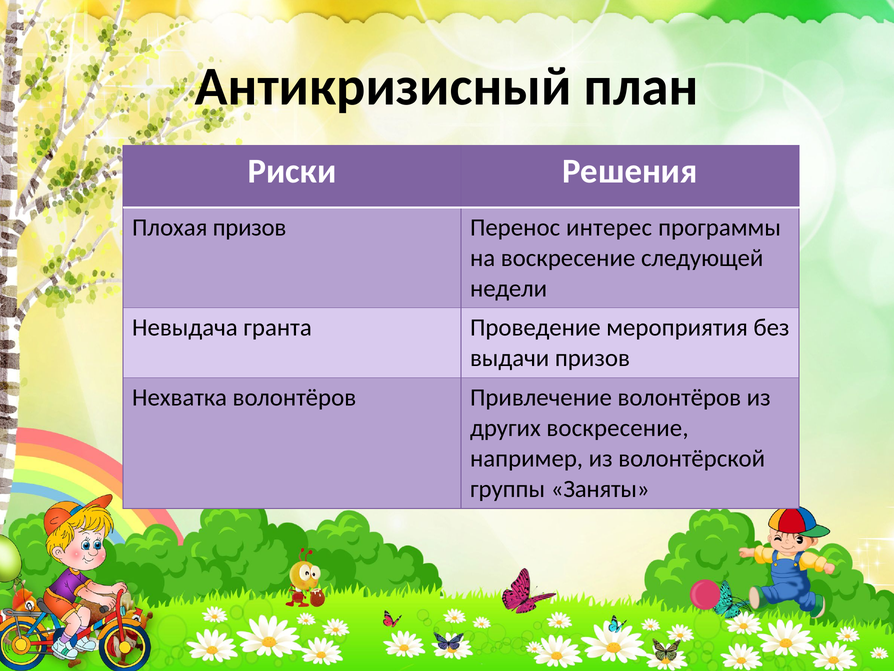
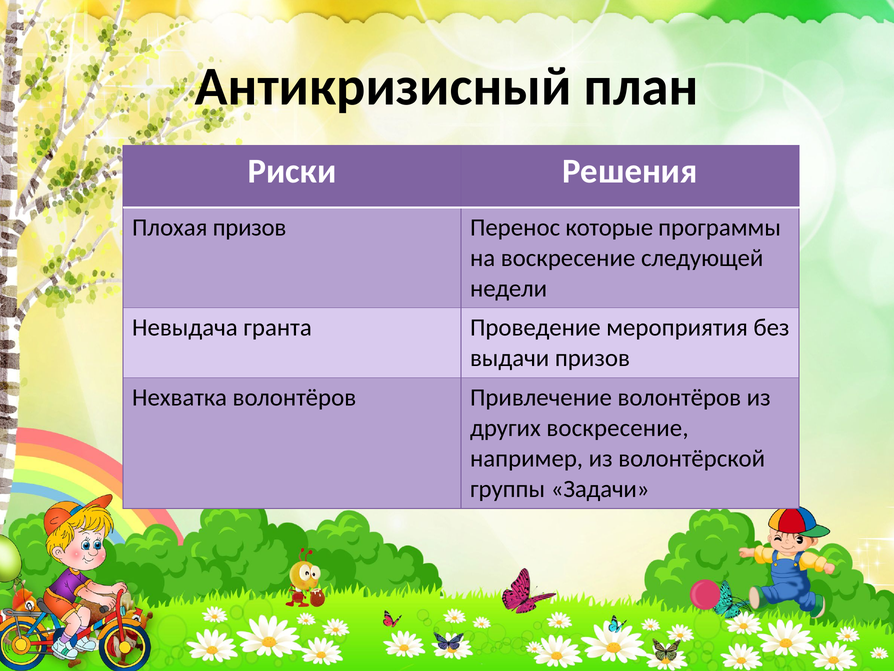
интерес: интерес -> которые
Заняты: Заняты -> Задачи
